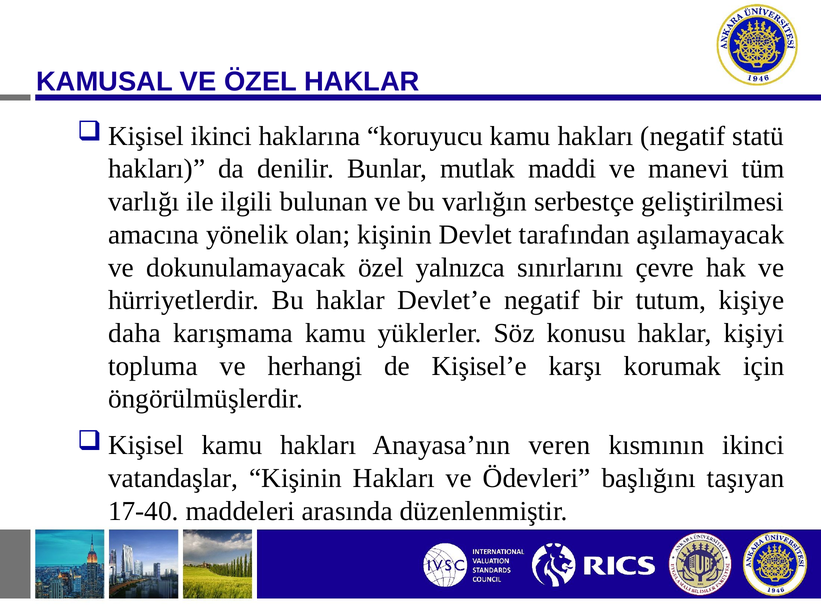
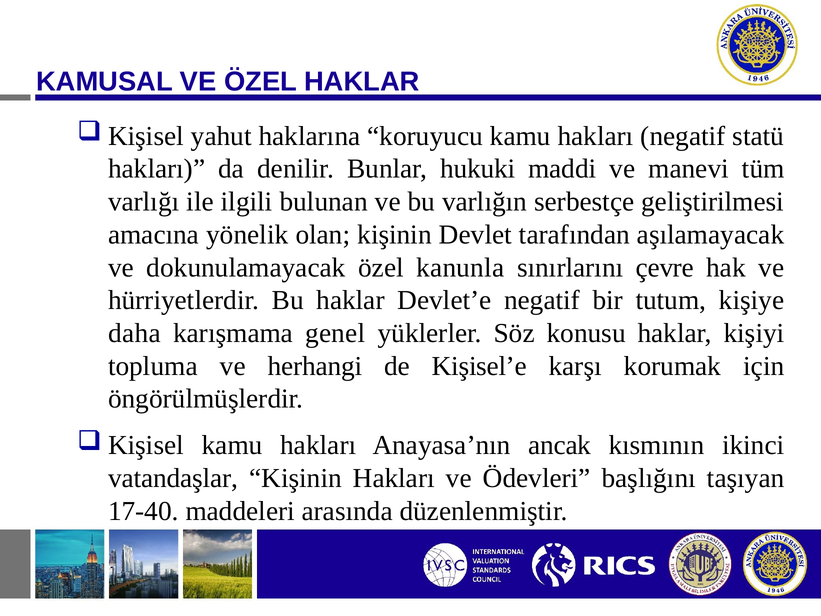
ikinci at (221, 136): ikinci -> yahut
mutlak: mutlak -> hukuki
yalnızca: yalnızca -> kanunla
karışmama kamu: kamu -> genel
veren: veren -> ancak
